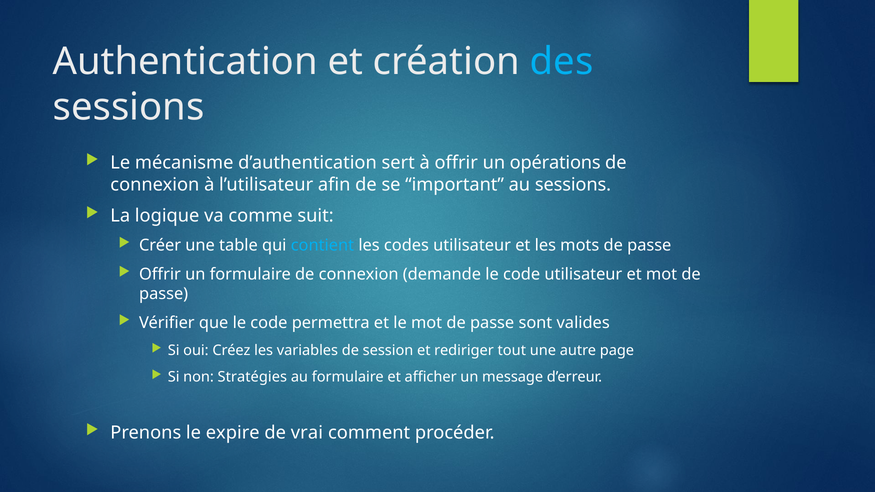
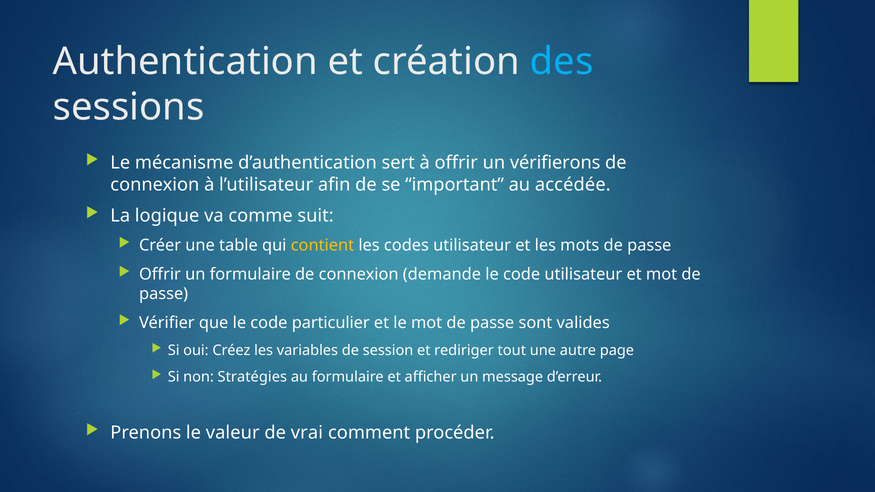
opérations: opérations -> vérifierons
au sessions: sessions -> accédée
contient colour: light blue -> yellow
permettra: permettra -> particulier
expire: expire -> valeur
